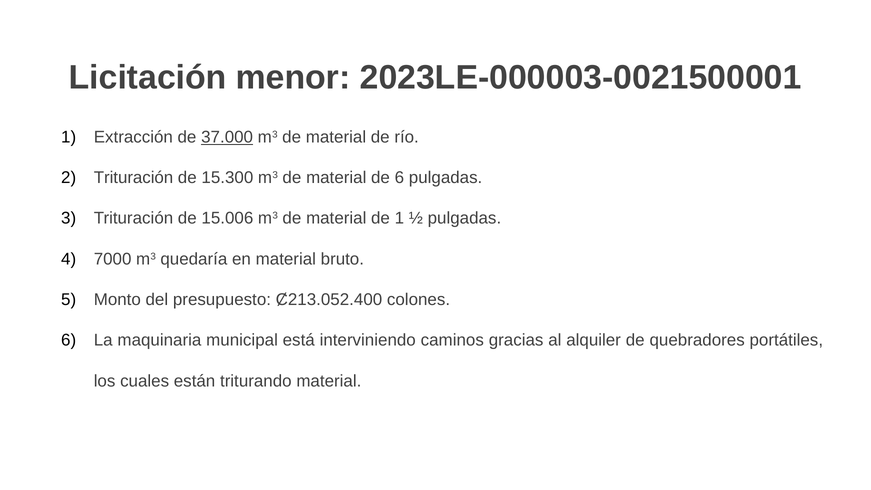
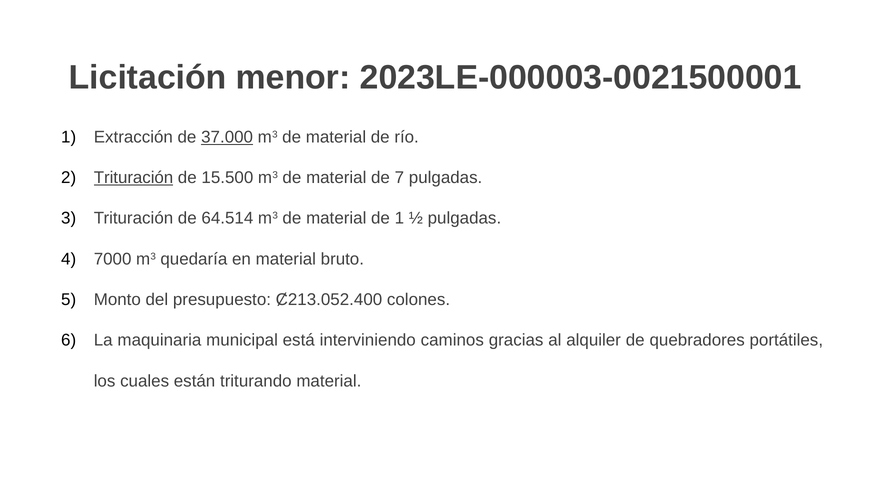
Trituración at (134, 178) underline: none -> present
15.300: 15.300 -> 15.500
de 6: 6 -> 7
15.006: 15.006 -> 64.514
